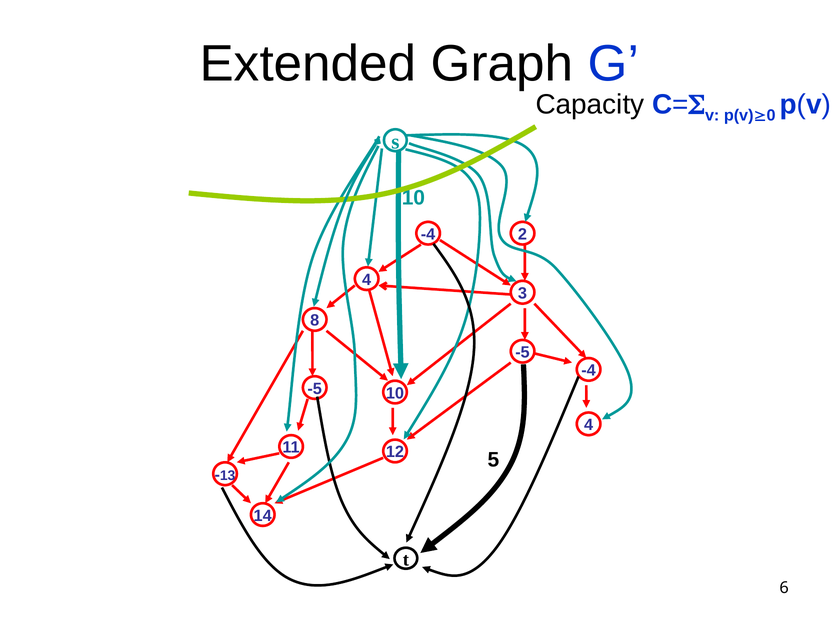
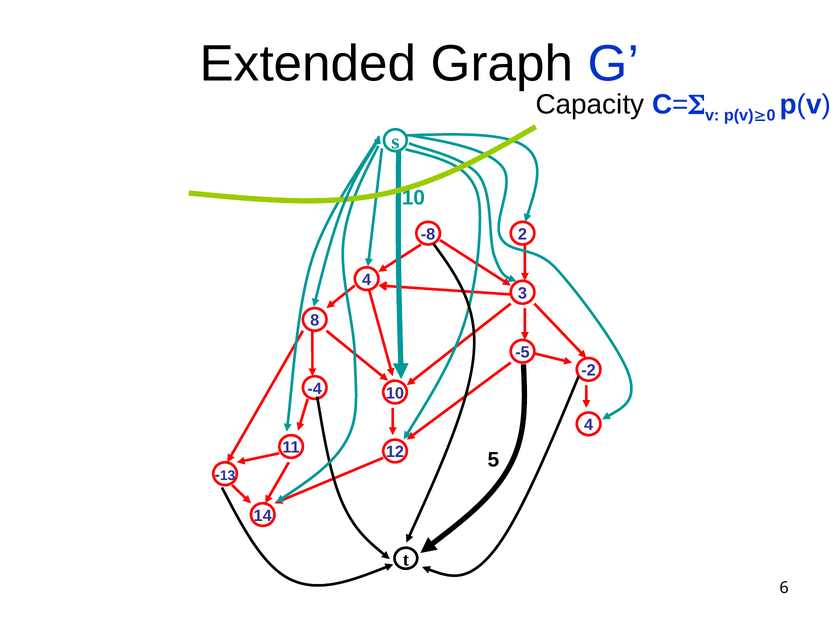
-4 at (428, 234): -4 -> -8
-4 at (589, 371): -4 -> -2
-5 at (315, 389): -5 -> -4
